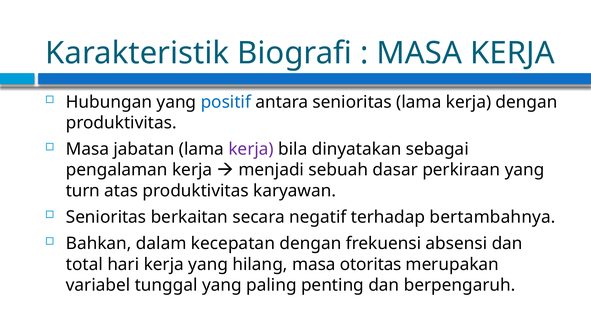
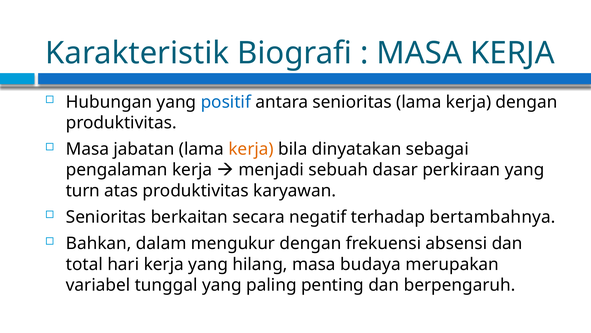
kerja at (251, 149) colour: purple -> orange
kecepatan: kecepatan -> mengukur
otoritas: otoritas -> budaya
